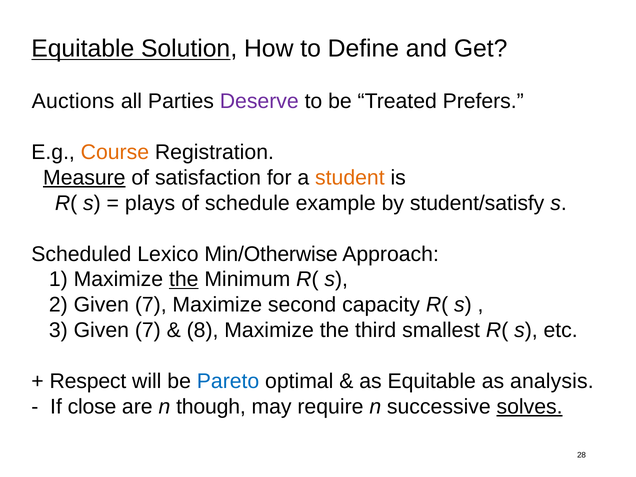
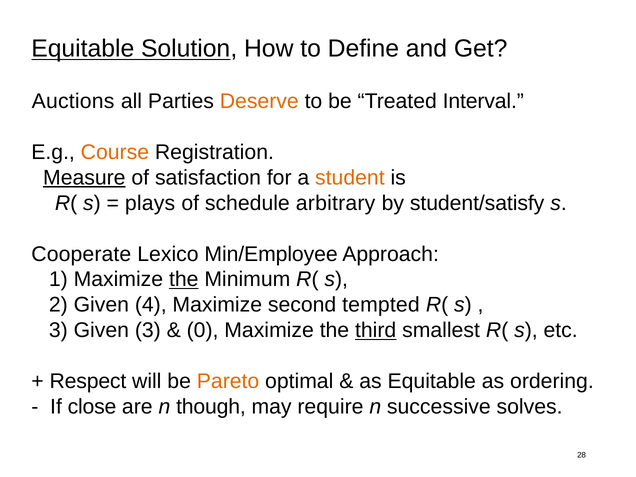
Deserve colour: purple -> orange
Prefers: Prefers -> Interval
example: example -> arbitrary
Scheduled: Scheduled -> Cooperate
Min/Otherwise: Min/Otherwise -> Min/Employee
2 Given 7: 7 -> 4
capacity: capacity -> tempted
3 Given 7: 7 -> 3
8: 8 -> 0
third underline: none -> present
Pareto colour: blue -> orange
analysis: analysis -> ordering
solves underline: present -> none
